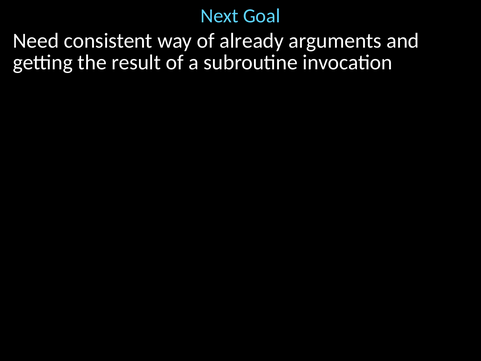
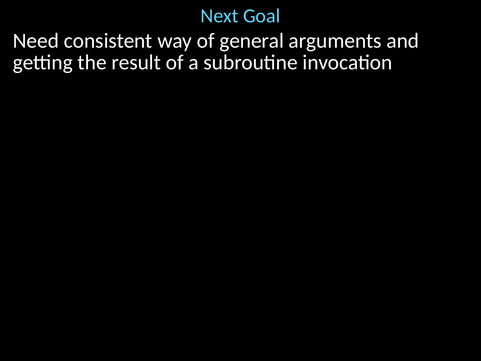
already: already -> general
